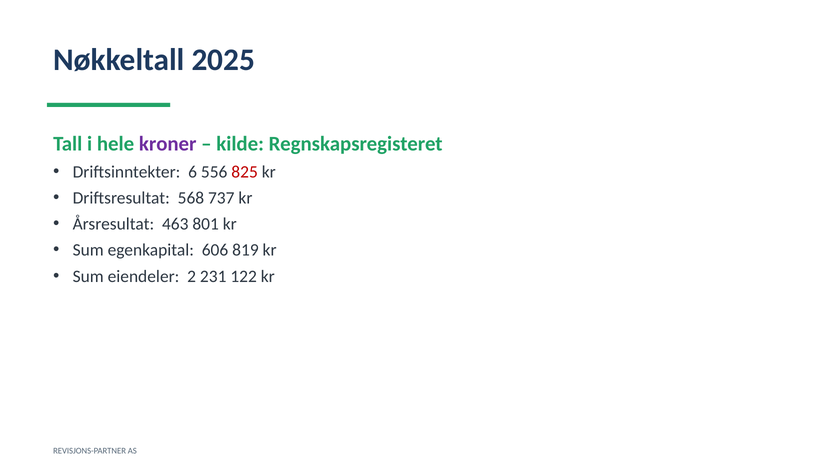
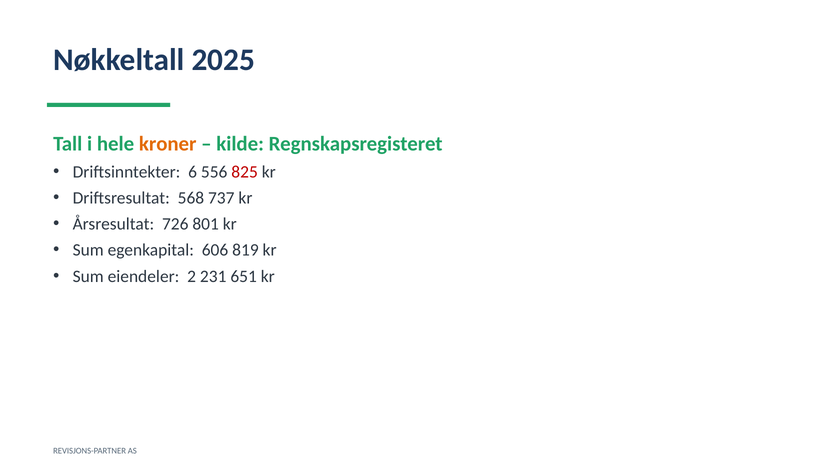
kroner colour: purple -> orange
463: 463 -> 726
122: 122 -> 651
